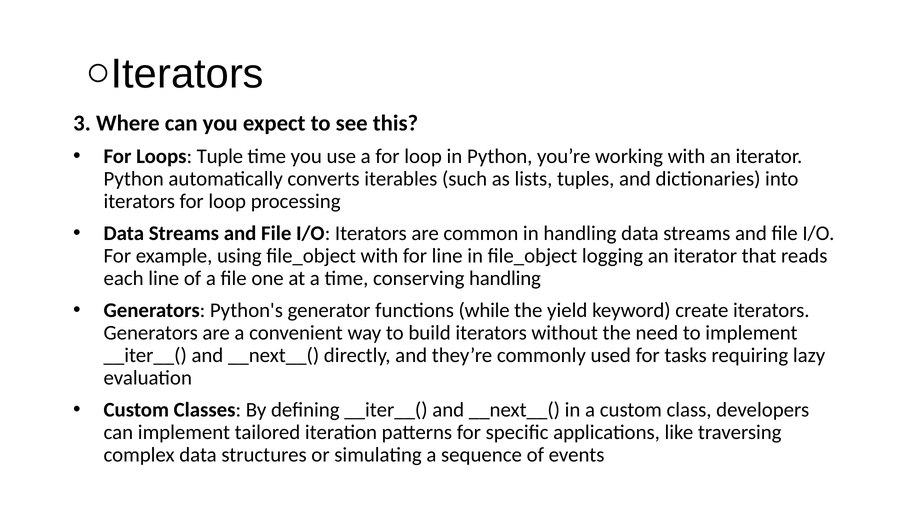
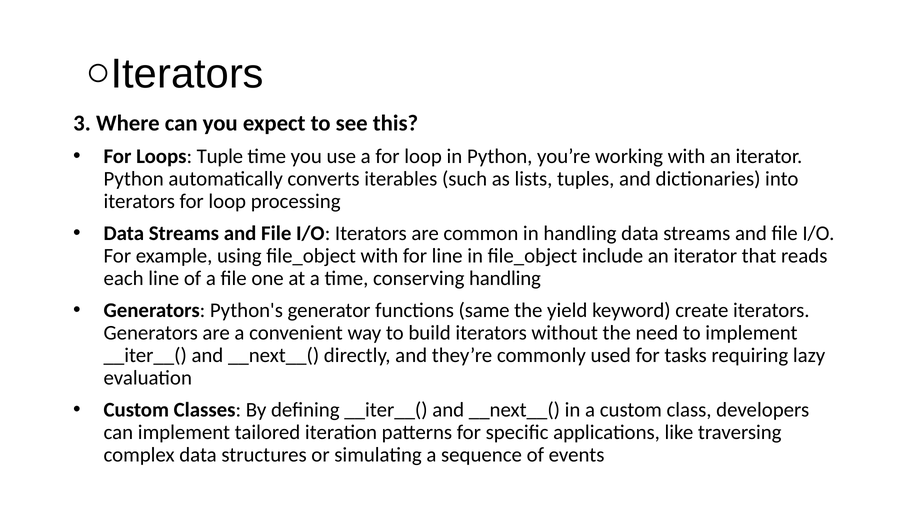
logging: logging -> include
while: while -> same
